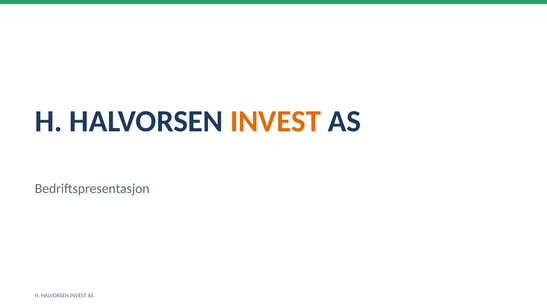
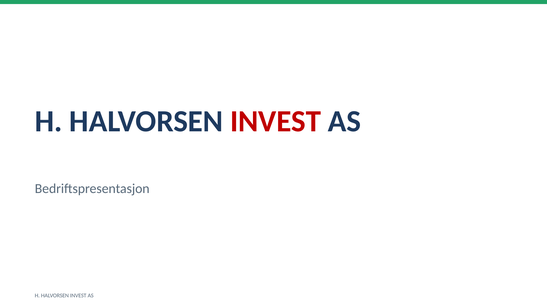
INVEST at (276, 121) colour: orange -> red
